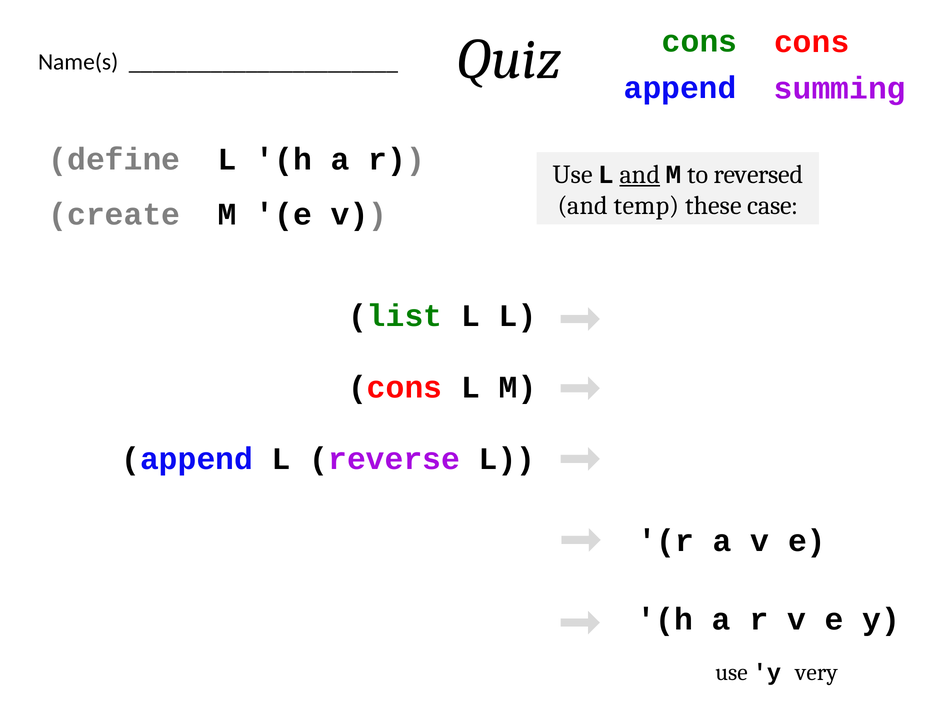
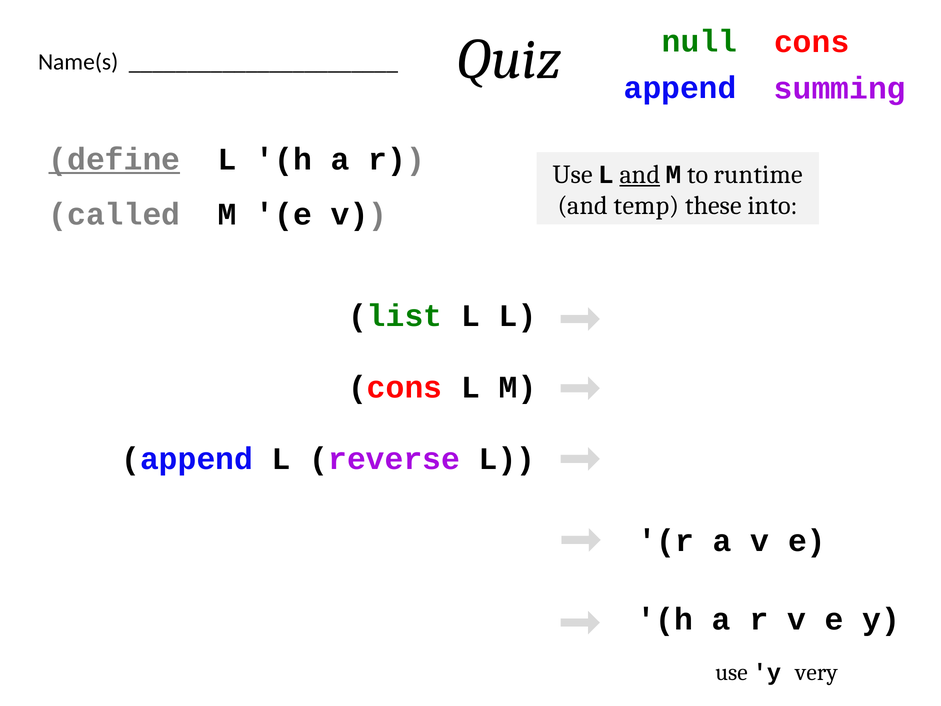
cons at (700, 41): cons -> null
define underline: none -> present
reversed: reversed -> runtime
case: case -> into
create: create -> called
